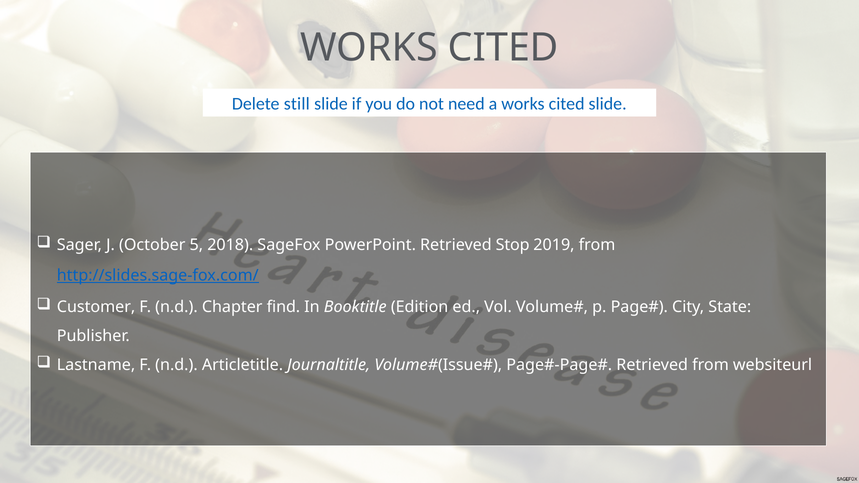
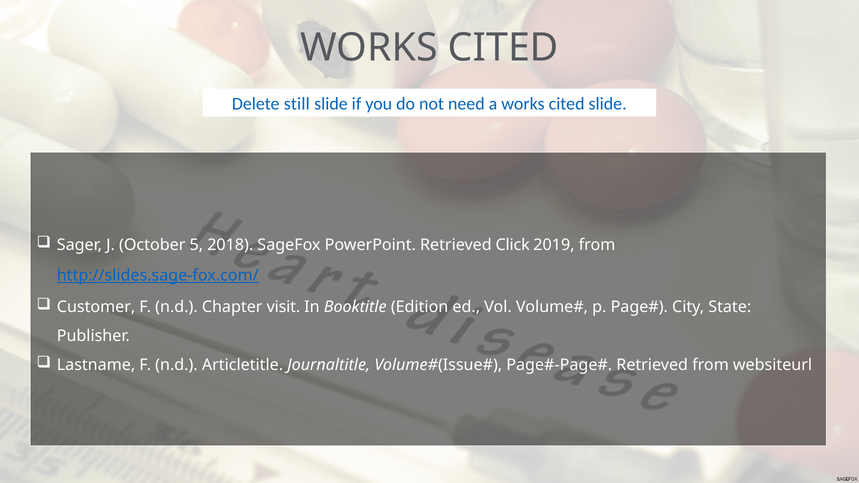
Stop: Stop -> Click
find: find -> visit
